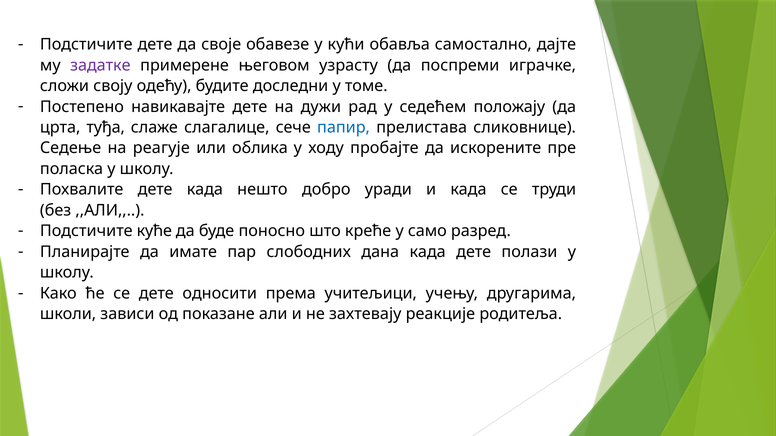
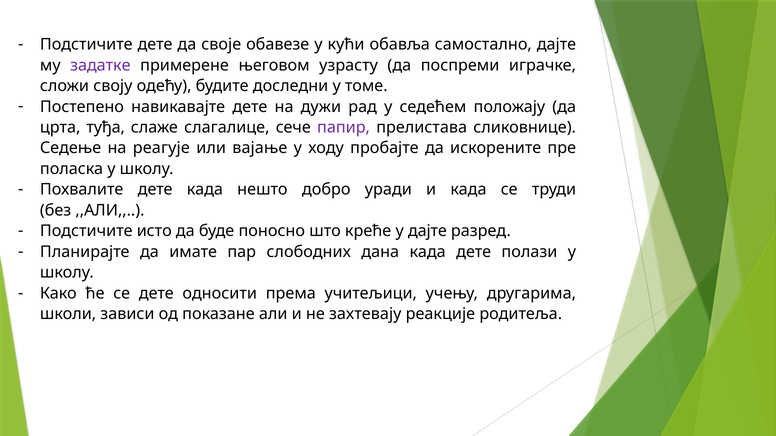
папир colour: blue -> purple
облика: облика -> вајање
куће: куће -> исто
у само: само -> дајте
